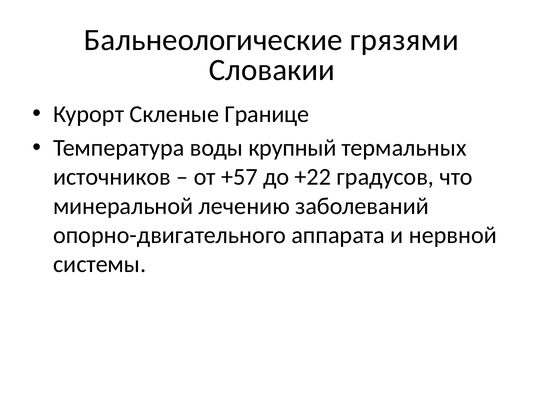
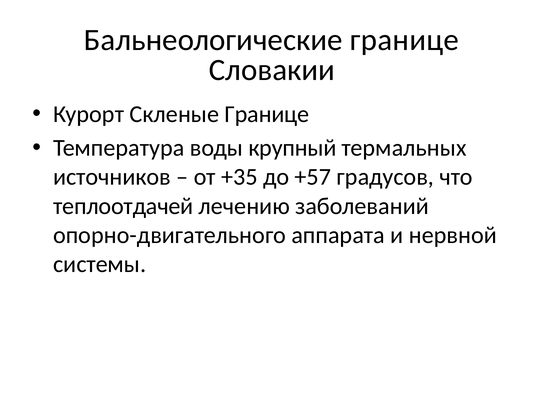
Бальнеологические грязями: грязями -> границе
+57: +57 -> +35
+22: +22 -> +57
минеральной: минеральной -> теплоотдачей
